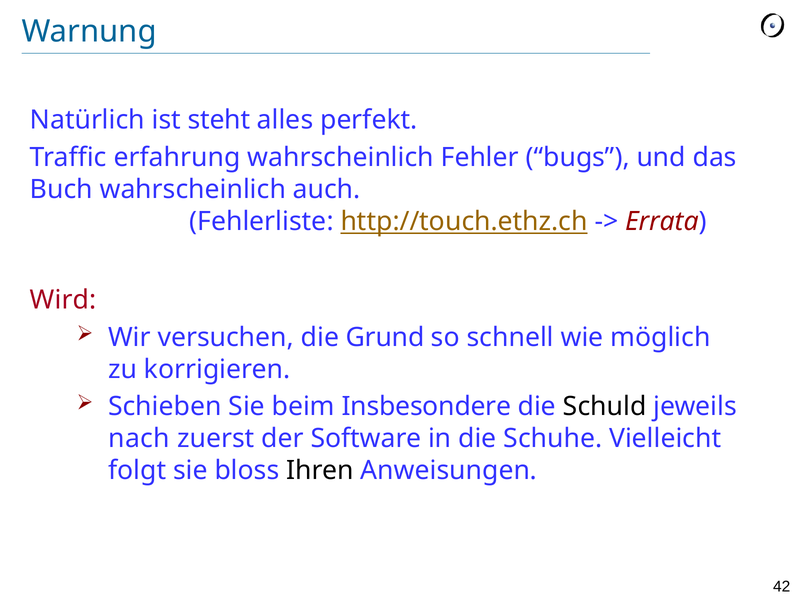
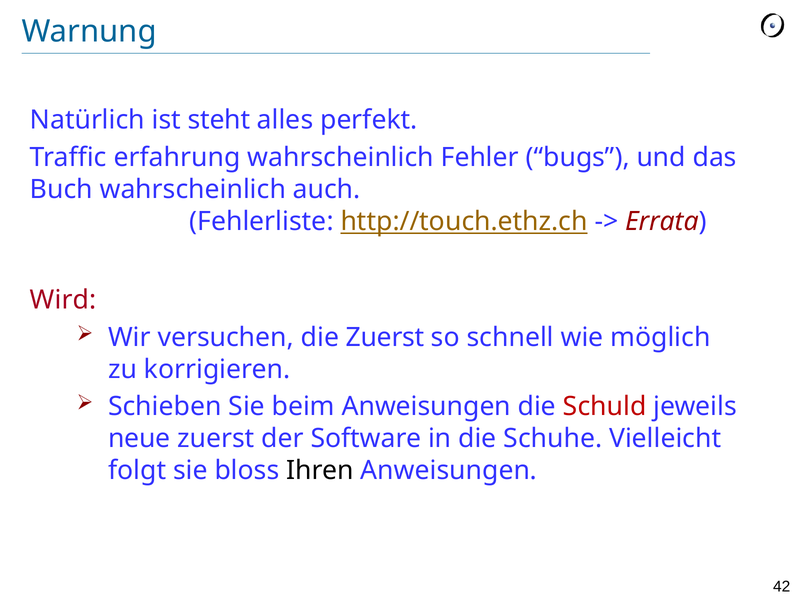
die Grund: Grund -> Zuerst
beim Insbesondere: Insbesondere -> Anweisungen
Schuld colour: black -> red
nach: nach -> neue
